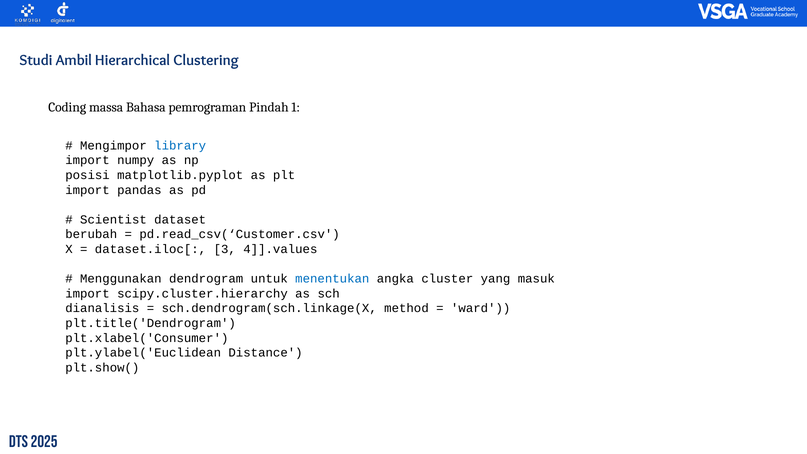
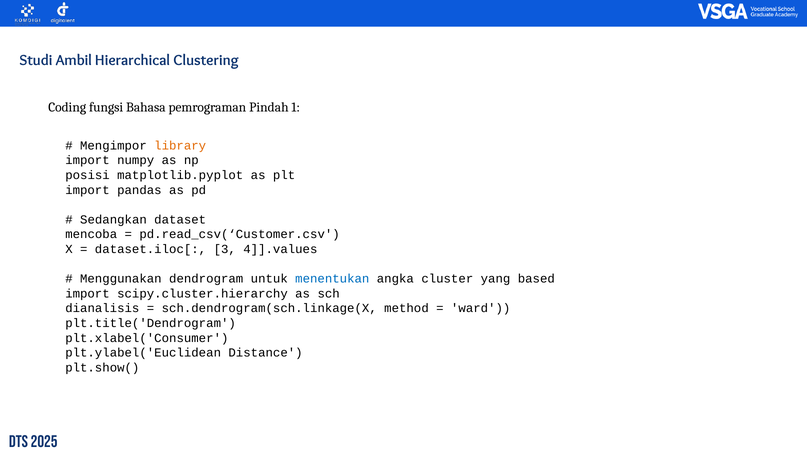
massa: massa -> fungsi
library colour: blue -> orange
Scientist: Scientist -> Sedangkan
berubah: berubah -> mencoba
masuk: masuk -> based
